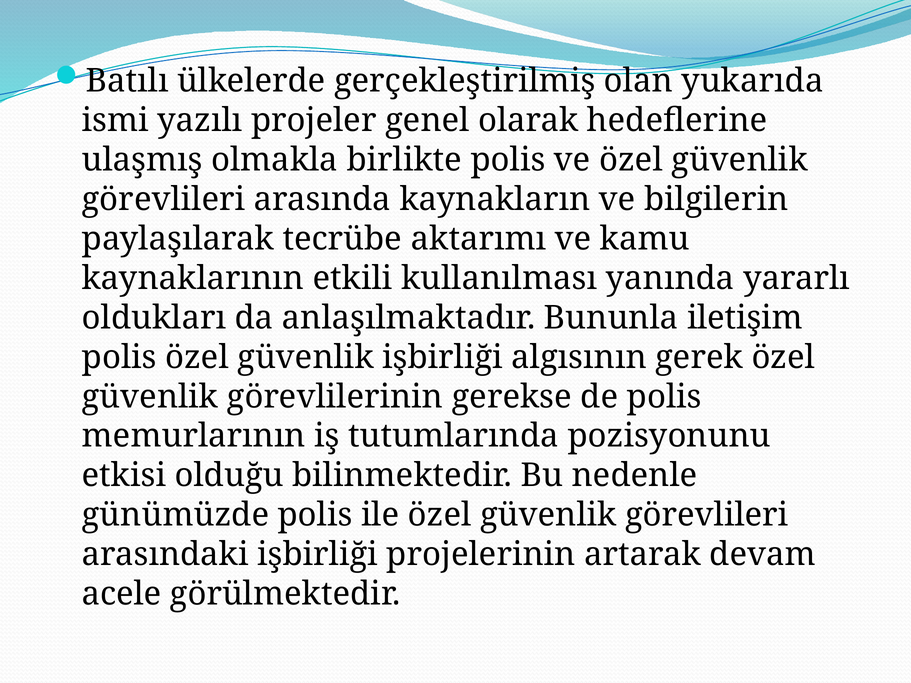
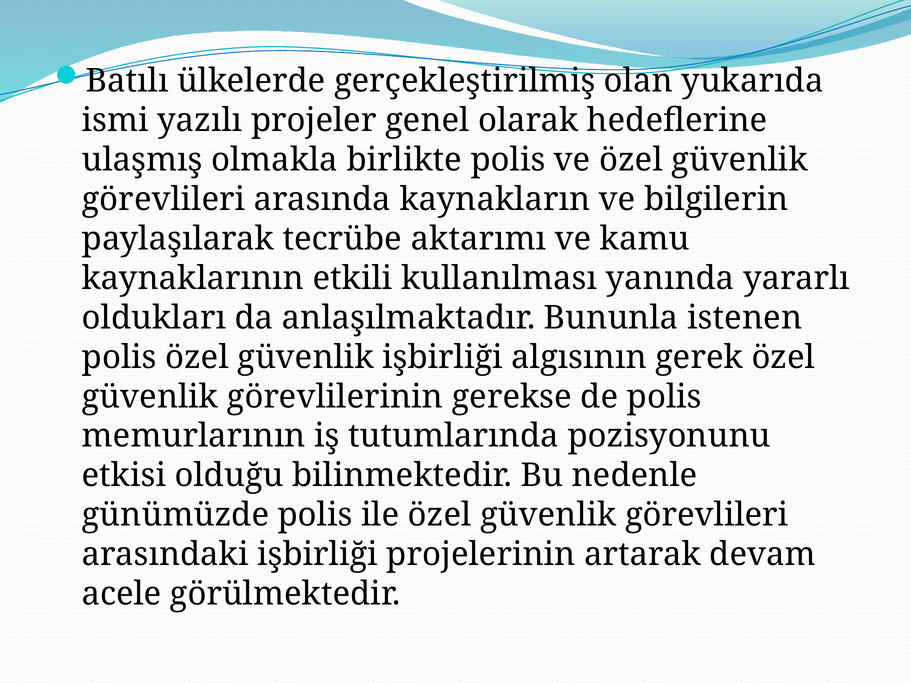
iletişim: iletişim -> istenen
